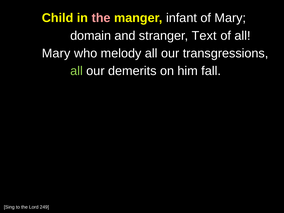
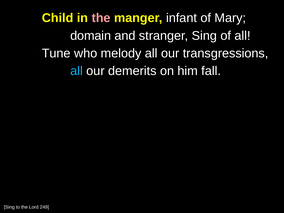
stranger Text: Text -> Sing
Mary at (56, 53): Mary -> Tune
all at (77, 71) colour: light green -> light blue
